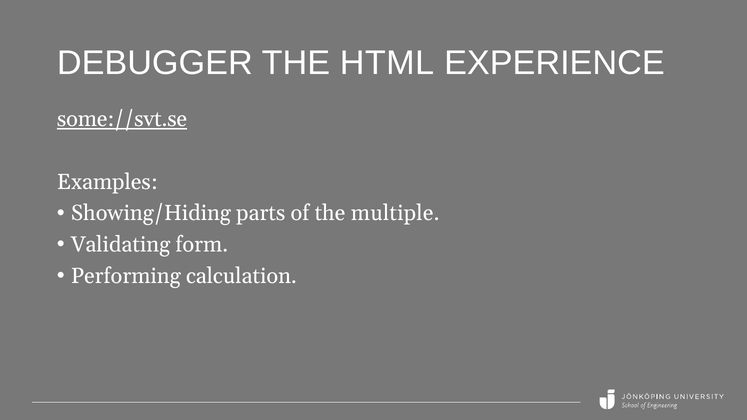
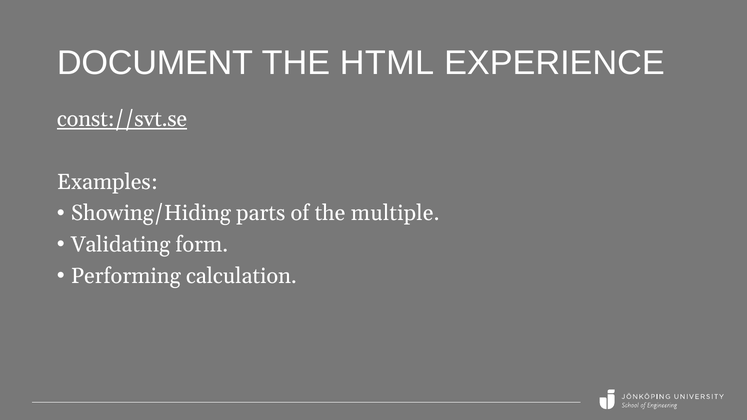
DEBUGGER: DEBUGGER -> DOCUMENT
some://svt.se: some://svt.se -> const://svt.se
